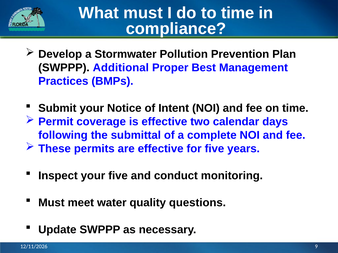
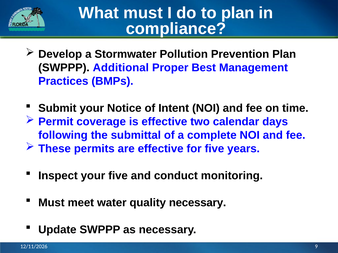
to time: time -> plan
quality questions: questions -> necessary
